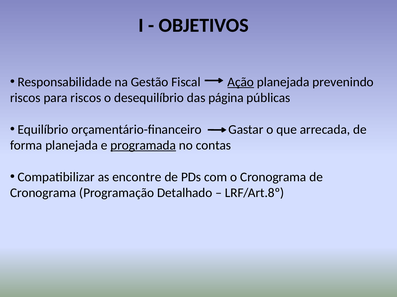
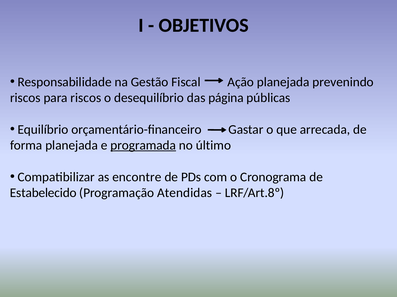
Ação underline: present -> none
contas: contas -> último
Cronograma at (43, 193): Cronograma -> Estabelecido
Detalhado: Detalhado -> Atendidas
